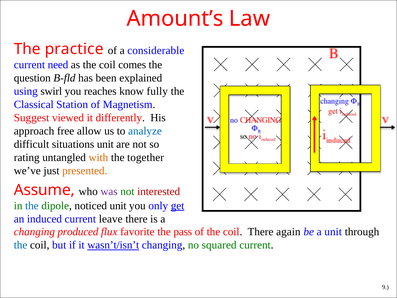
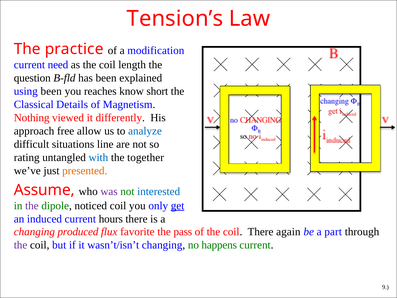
Amount’s: Amount’s -> Tension’s
considerable: considerable -> modification
comes: comes -> length
using swirl: swirl -> been
fully: fully -> short
Station: Station -> Details
Suggest: Suggest -> Nothing
situations unit: unit -> line
with colour: orange -> blue
interested colour: red -> blue
the at (32, 205) colour: blue -> purple
noticed unit: unit -> coil
leave: leave -> hours
a unit: unit -> part
the at (21, 245) colour: blue -> purple
wasn’t/isn’t underline: present -> none
squared: squared -> happens
